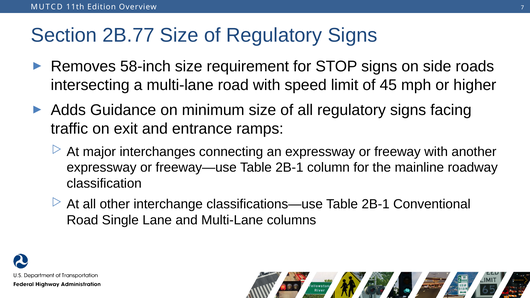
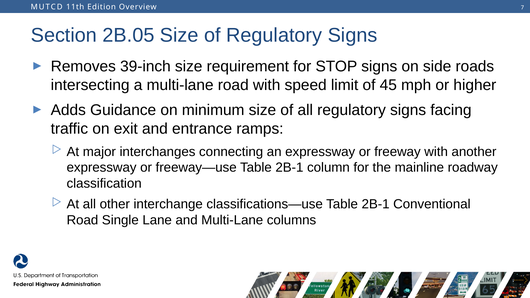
2B.77: 2B.77 -> 2B.05
58-inch: 58-inch -> 39-inch
